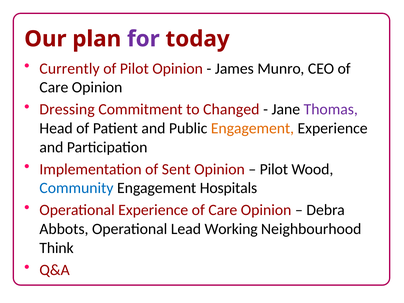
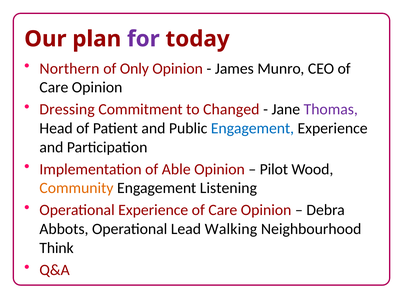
Currently: Currently -> Northern
of Pilot: Pilot -> Only
Engagement at (252, 128) colour: orange -> blue
Sent: Sent -> Able
Community colour: blue -> orange
Hospitals: Hospitals -> Listening
Working: Working -> Walking
